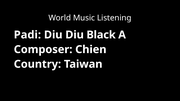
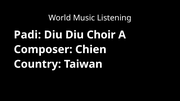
Black: Black -> Choir
